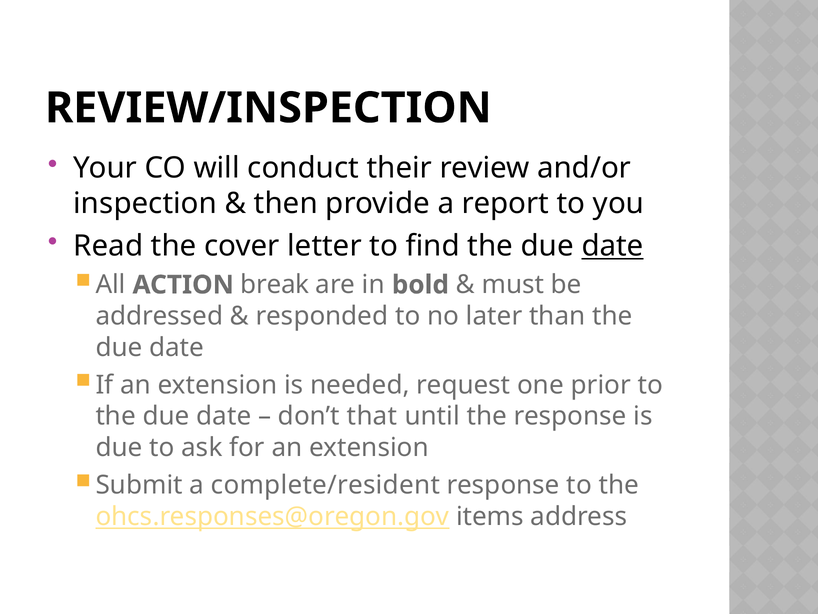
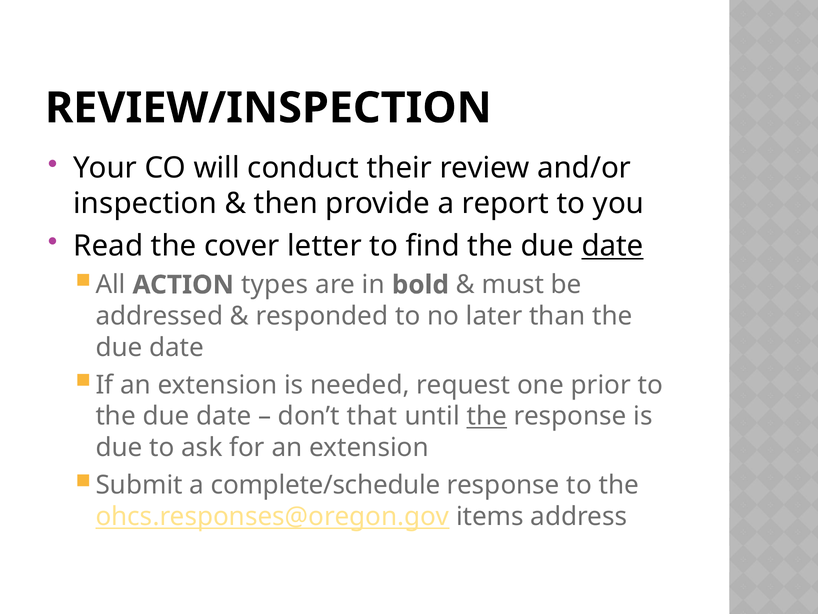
break: break -> types
the at (487, 416) underline: none -> present
complete/resident: complete/resident -> complete/schedule
